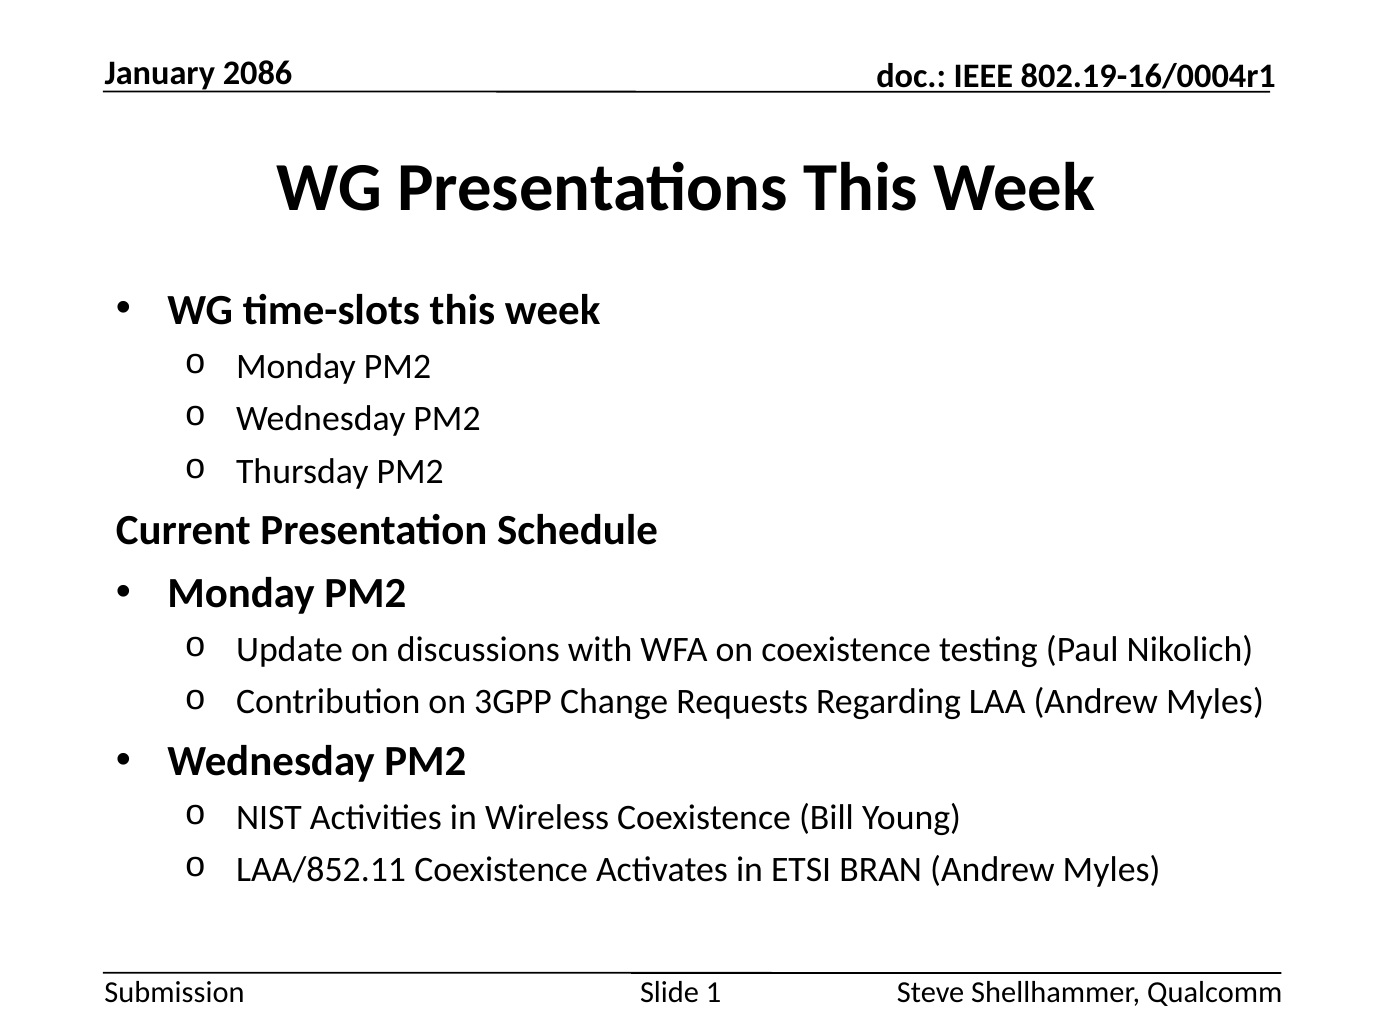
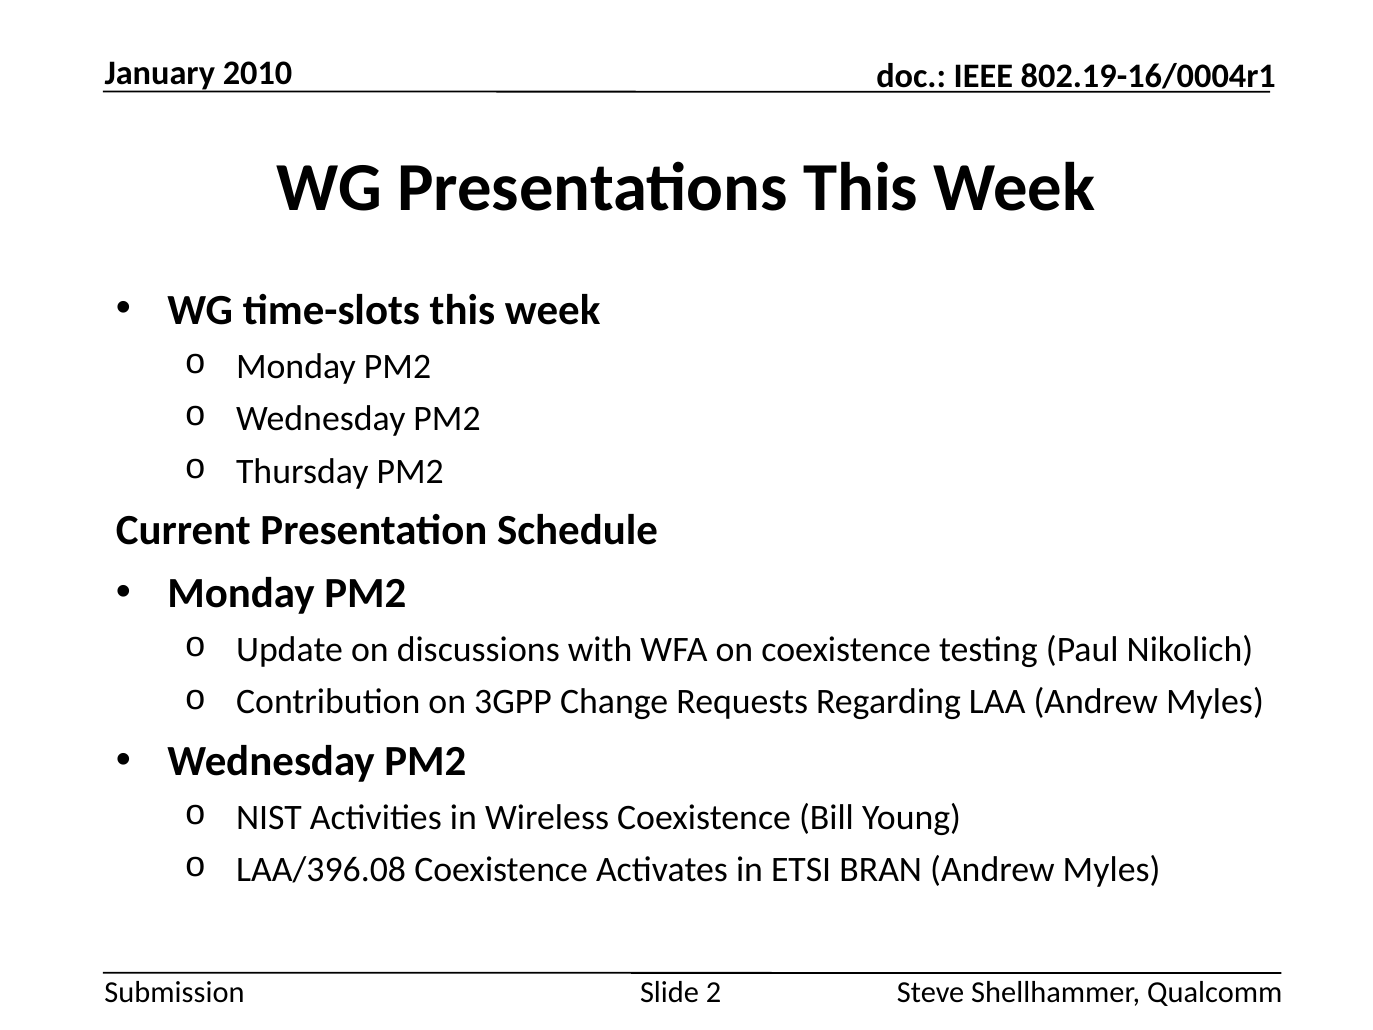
2086: 2086 -> 2010
LAA/852.11: LAA/852.11 -> LAA/396.08
1: 1 -> 2
